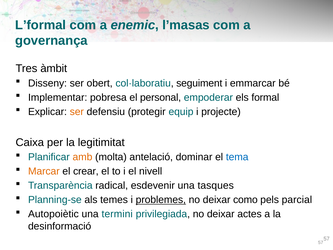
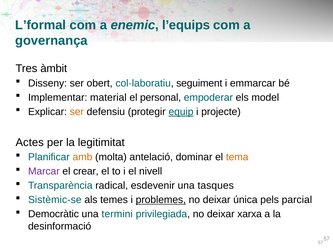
l’masas: l’masas -> l’equips
pobresa: pobresa -> material
formal: formal -> model
equip underline: none -> present
Caixa: Caixa -> Actes
tema colour: blue -> orange
Marcar colour: orange -> purple
Planning-se: Planning-se -> Sistèmic-se
como: como -> única
Autopoiètic: Autopoiètic -> Democràtic
actes: actes -> xarxa
